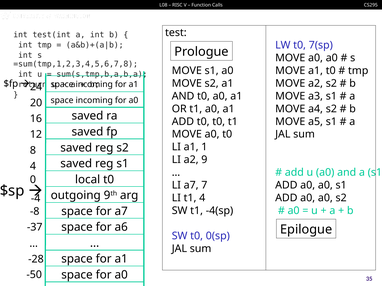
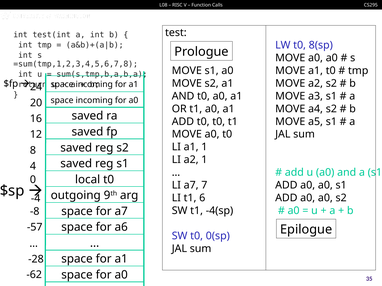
7(sp: 7(sp -> 8(sp
a2 9: 9 -> 1
t1 4: 4 -> 6
-37: -37 -> -57
-50: -50 -> -62
